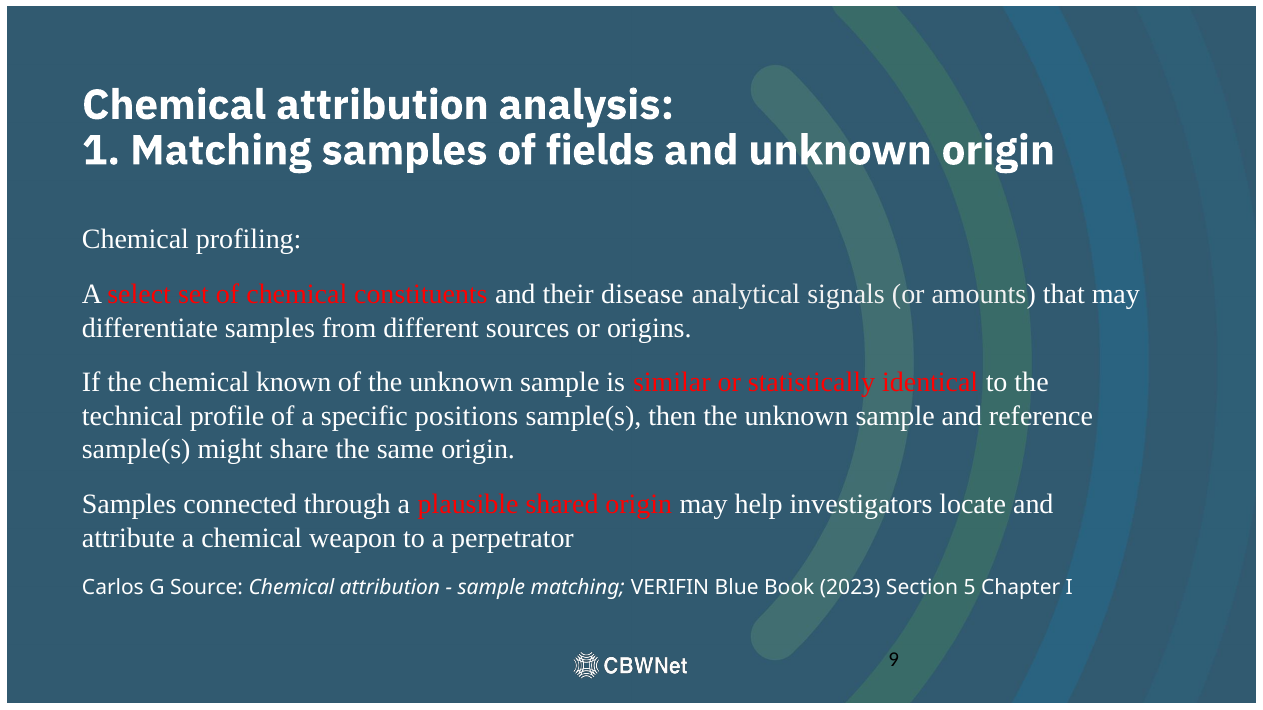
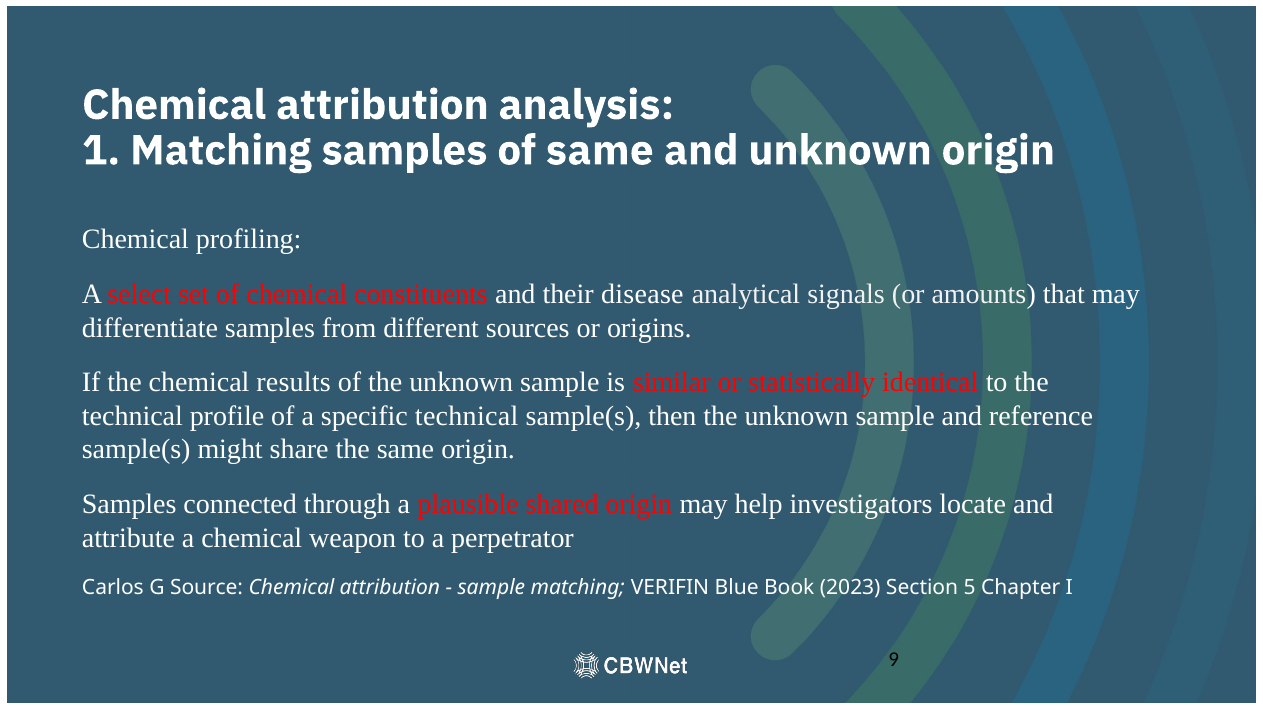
of fields: fields -> same
known: known -> results
specific positions: positions -> technical
